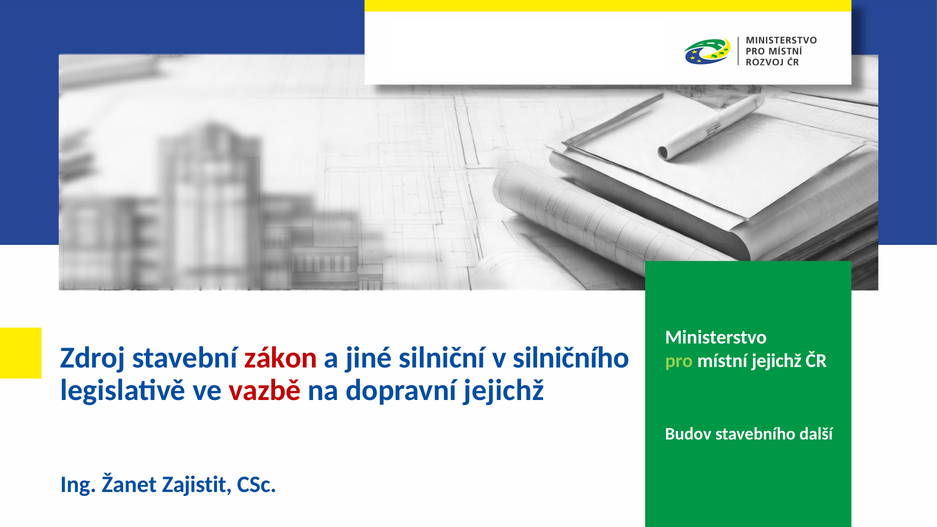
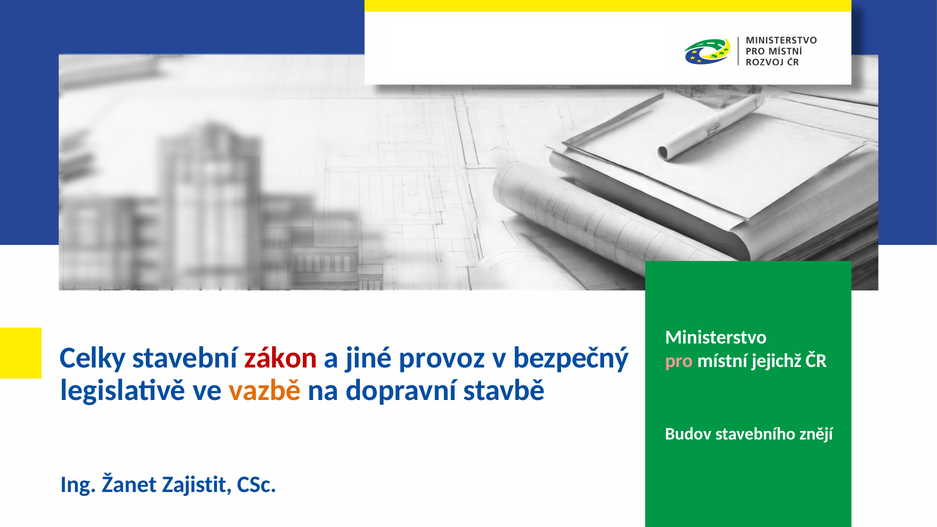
Zdroj: Zdroj -> Celky
silniční: silniční -> provoz
silničního: silničního -> bezpečný
pro colour: light green -> pink
vazbě colour: red -> orange
dopravní jejichž: jejichž -> stavbě
další: další -> znějí
